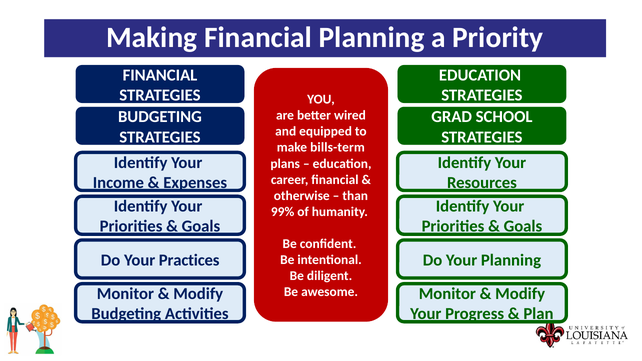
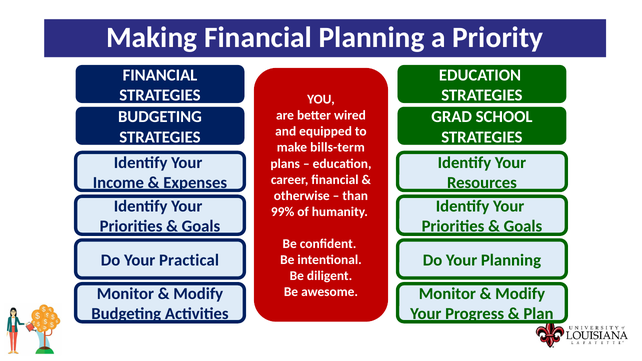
Practices: Practices -> Practical
